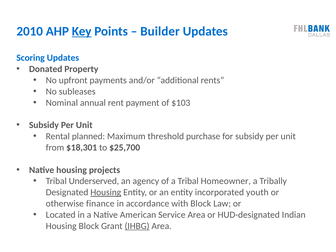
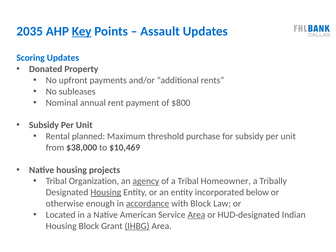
2010: 2010 -> 2035
Builder: Builder -> Assault
$103: $103 -> $800
$18,301: $18,301 -> $38,000
$25,700: $25,700 -> $10,469
Underserved: Underserved -> Organization
agency underline: none -> present
youth: youth -> below
finance: finance -> enough
accordance underline: none -> present
Area at (196, 215) underline: none -> present
